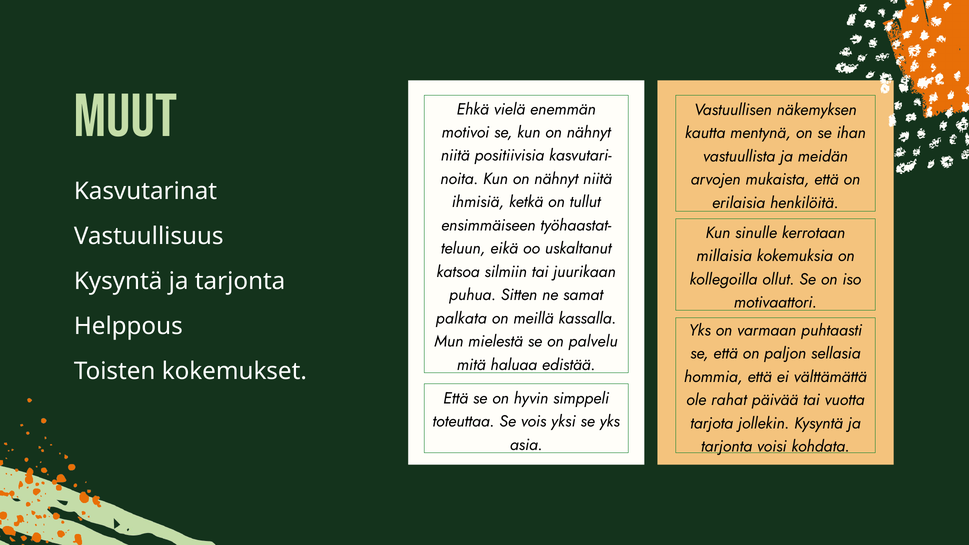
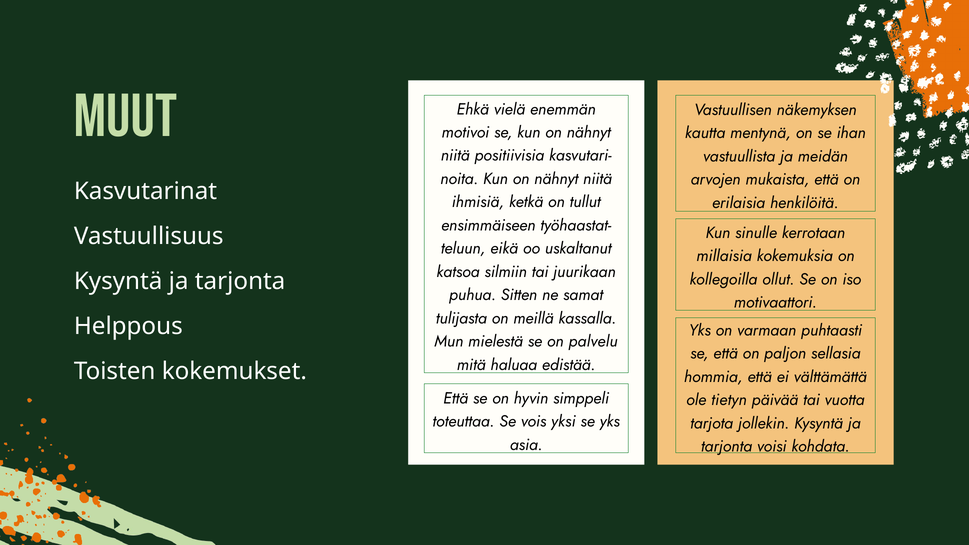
palkata: palkata -> tulijasta
rahat: rahat -> tietyn
